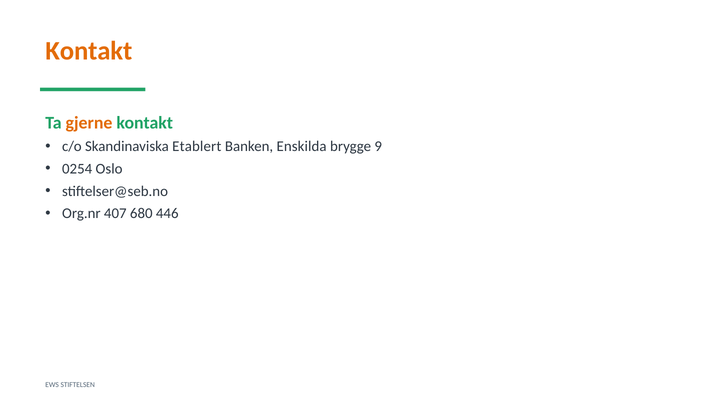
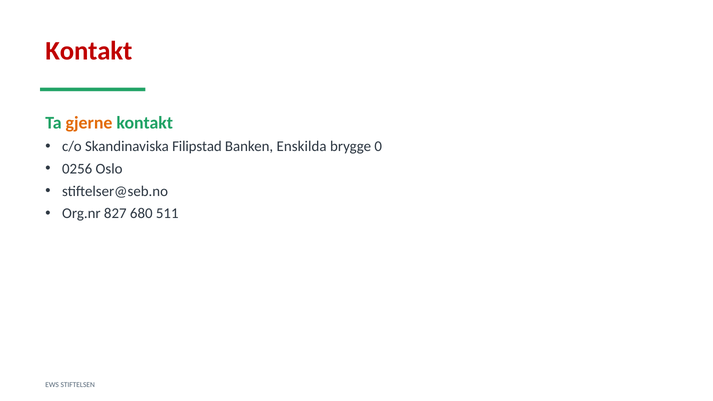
Kontakt at (89, 51) colour: orange -> red
Etablert: Etablert -> Filipstad
9: 9 -> 0
0254: 0254 -> 0256
407: 407 -> 827
446: 446 -> 511
